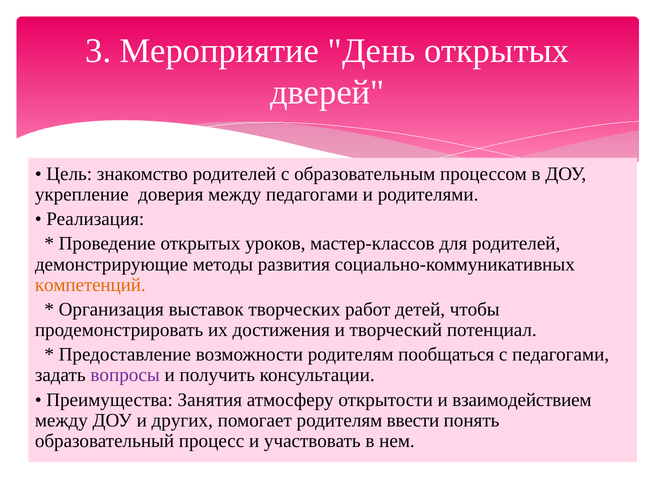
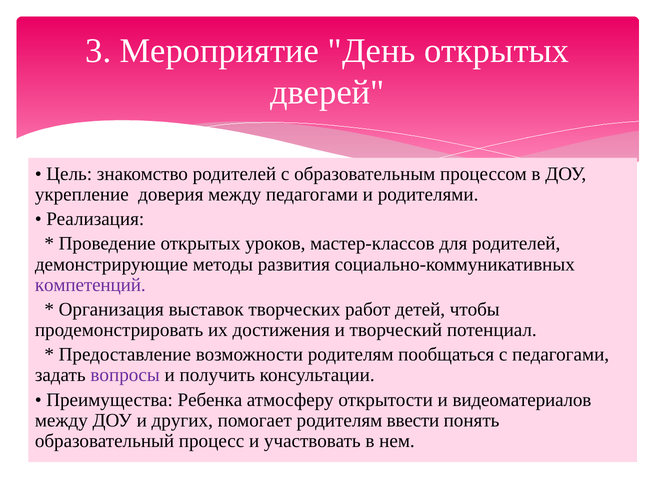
компетенций colour: orange -> purple
Занятия: Занятия -> Ребенка
взаимодействием: взаимодействием -> видеоматериалов
